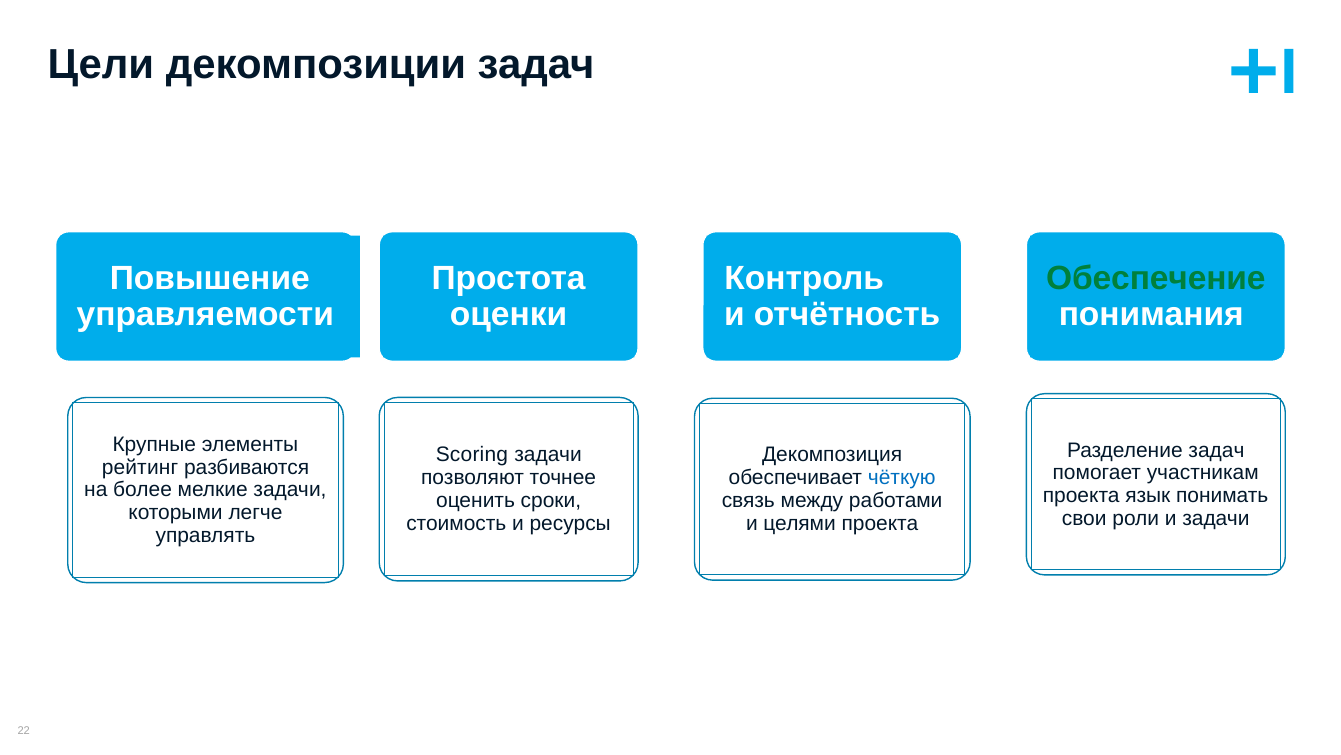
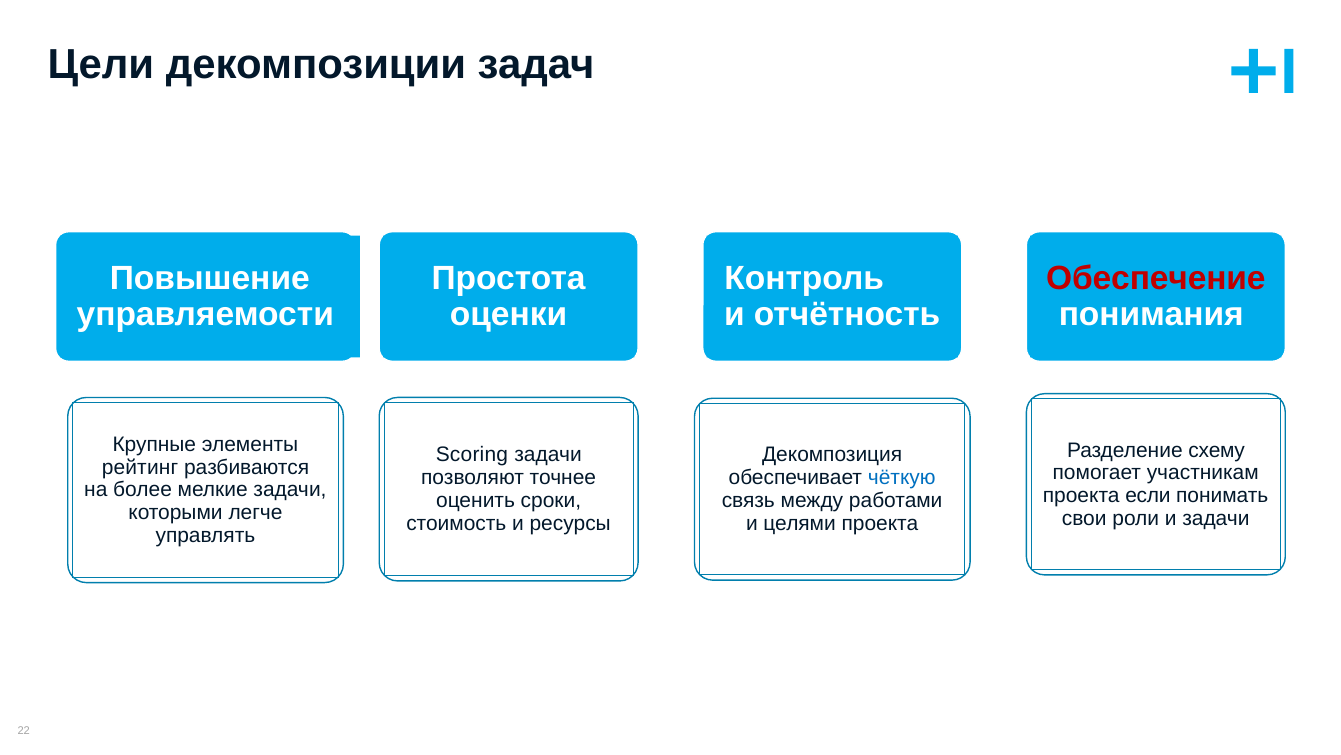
Обеспечение colour: green -> red
Разделение задач: задач -> схему
язык: язык -> если
